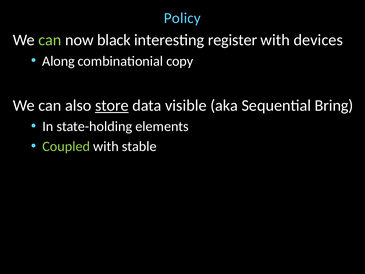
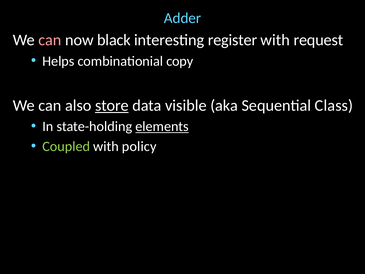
Policy: Policy -> Adder
can at (50, 40) colour: light green -> pink
devices: devices -> request
Along: Along -> Helps
Bring: Bring -> Class
elements underline: none -> present
stable: stable -> policy
